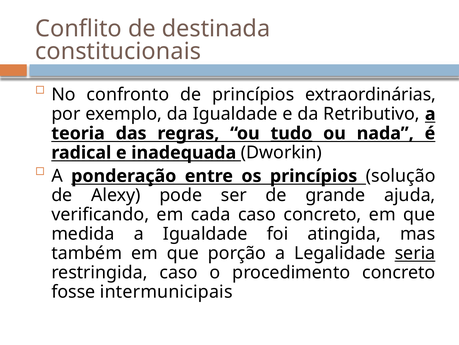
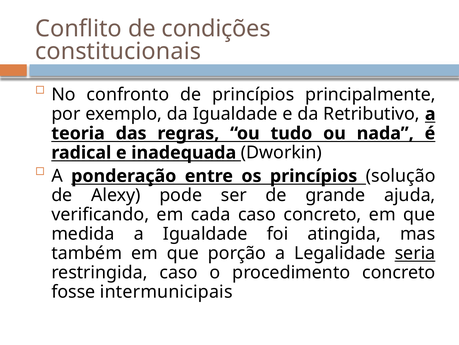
destinada: destinada -> condições
extraordinárias: extraordinárias -> principalmente
tudo underline: present -> none
